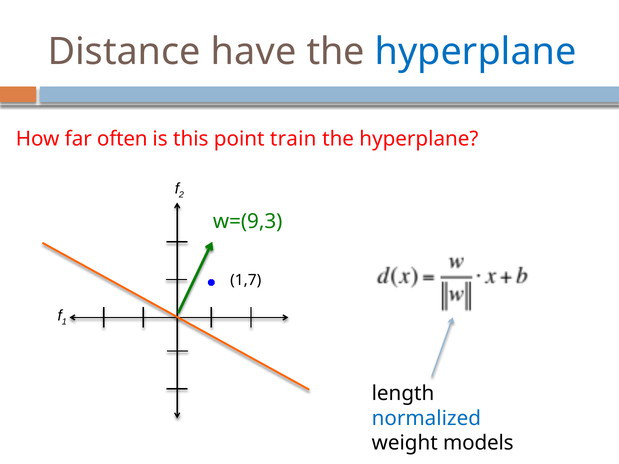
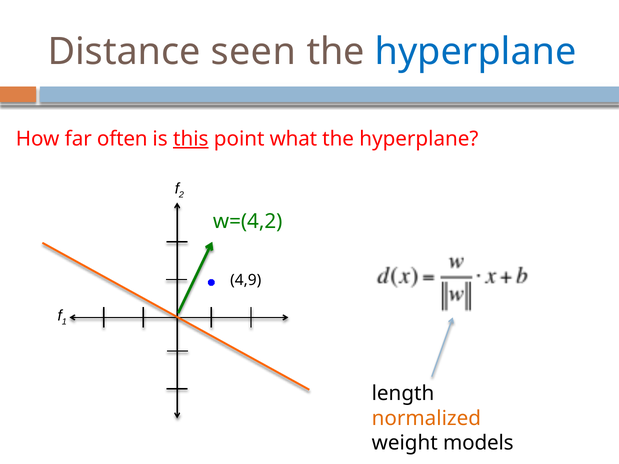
have: have -> seen
this underline: none -> present
train: train -> what
w=(9,3: w=(9,3 -> w=(4,2
1,7: 1,7 -> 4,9
normalized colour: blue -> orange
